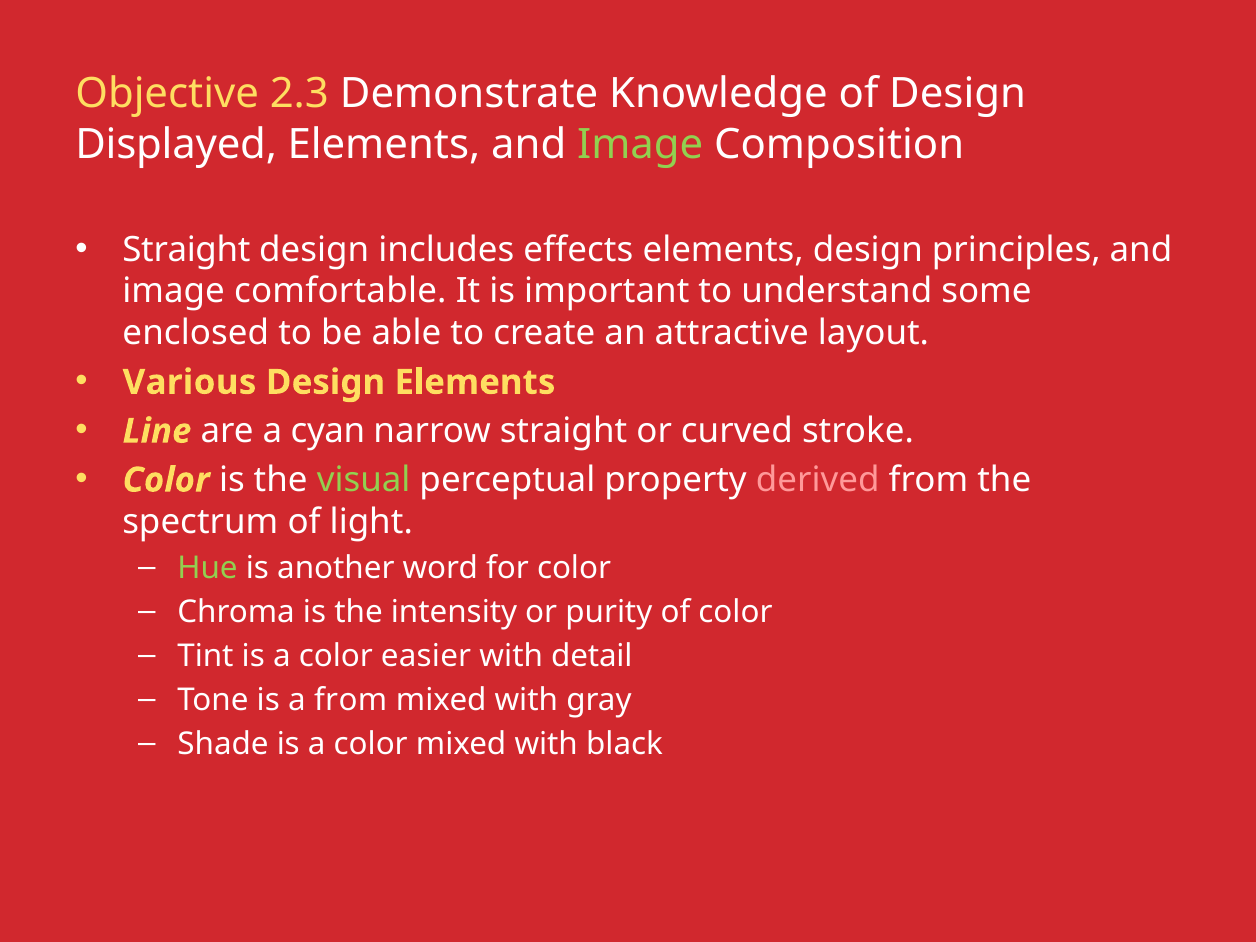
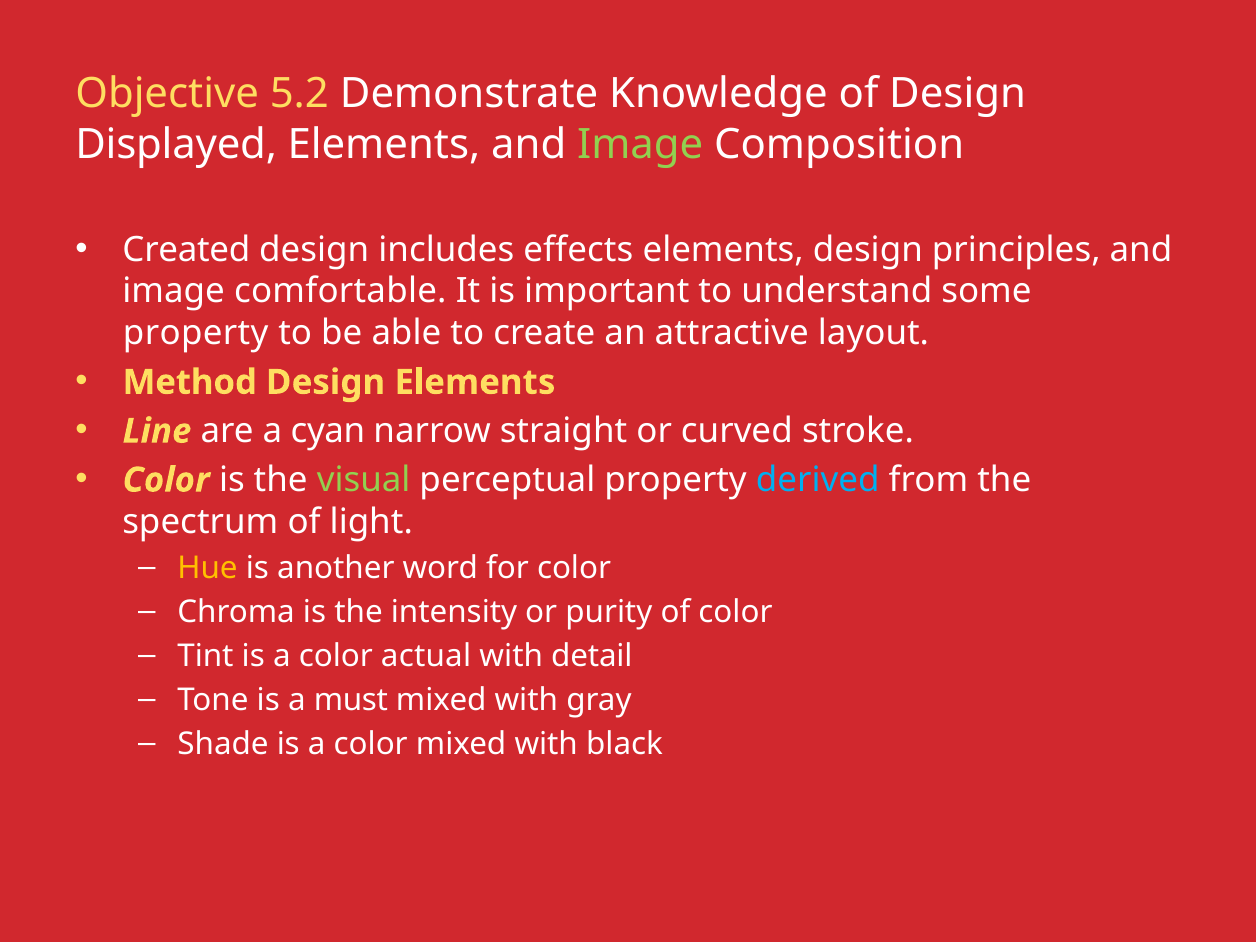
2.3: 2.3 -> 5.2
Straight at (186, 250): Straight -> Created
enclosed at (196, 333): enclosed -> property
Various: Various -> Method
derived colour: pink -> light blue
Hue colour: light green -> yellow
easier: easier -> actual
a from: from -> must
